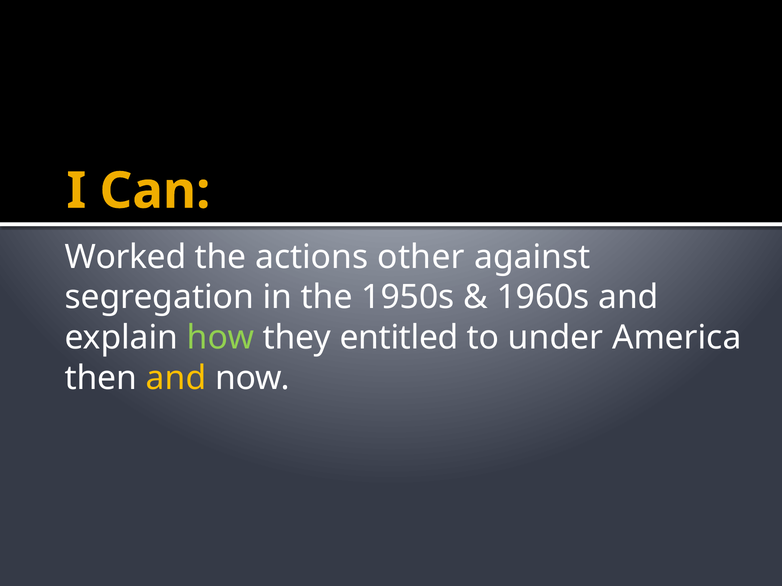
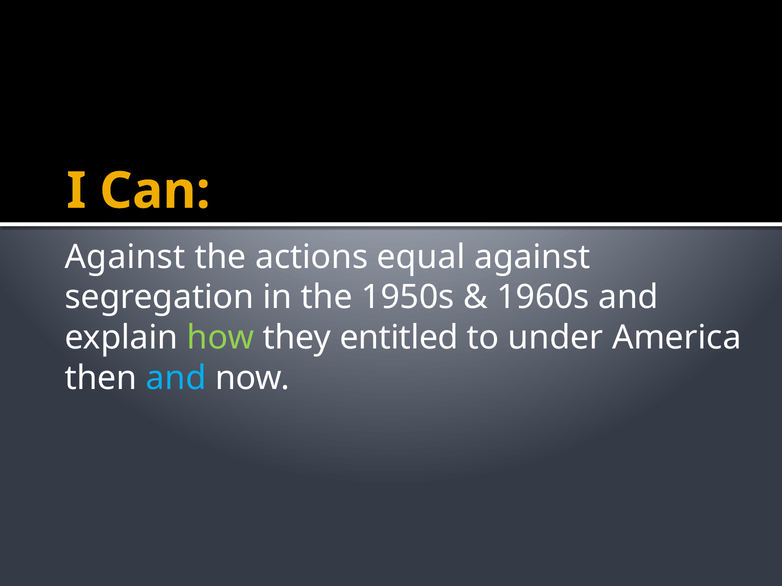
Worked at (125, 257): Worked -> Against
other: other -> equal
and at (176, 378) colour: yellow -> light blue
